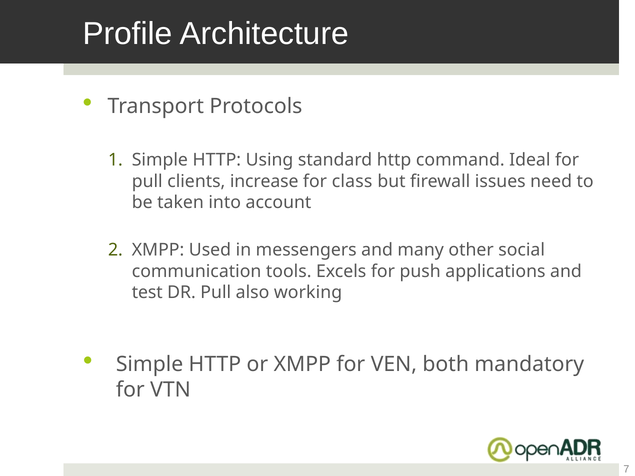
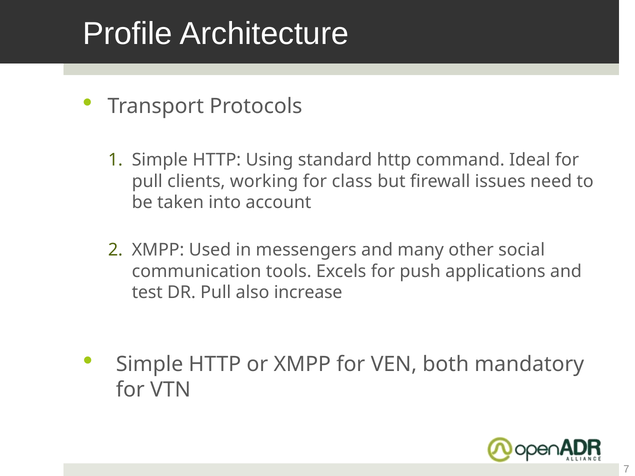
increase: increase -> working
working: working -> increase
